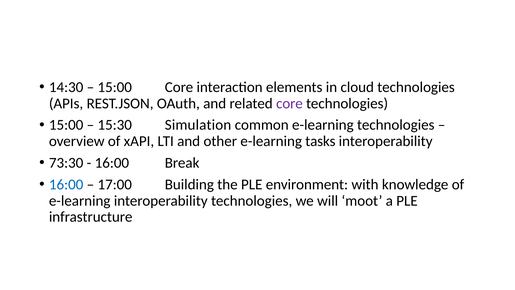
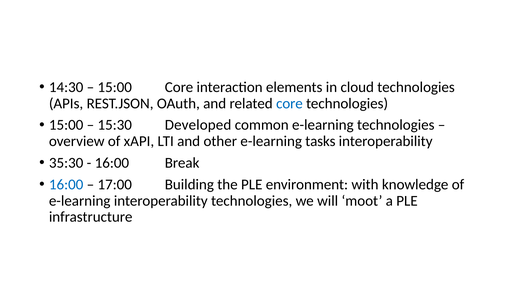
core at (289, 103) colour: purple -> blue
Simulation: Simulation -> Developed
73:30: 73:30 -> 35:30
